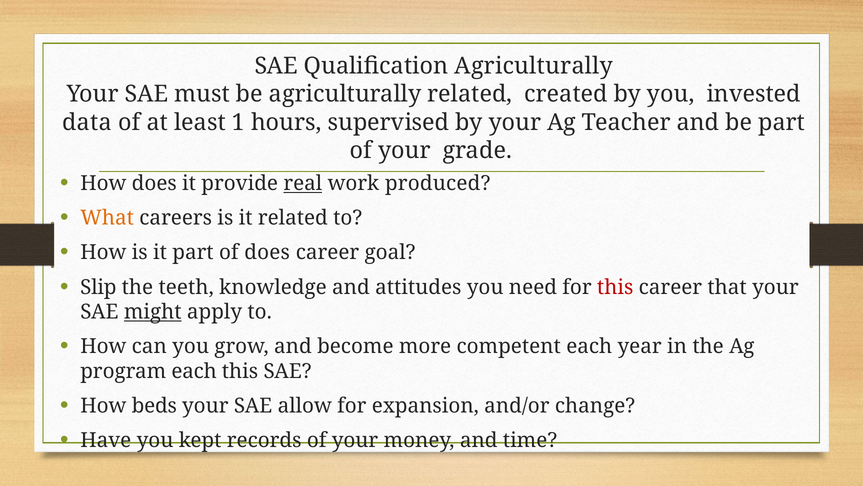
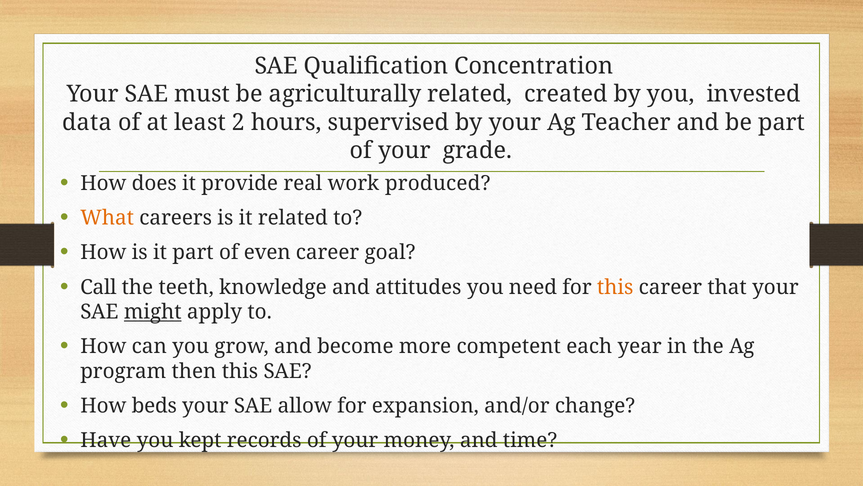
Qualification Agriculturally: Agriculturally -> Concentration
1: 1 -> 2
real underline: present -> none
of does: does -> even
Slip: Slip -> Call
this at (615, 287) colour: red -> orange
program each: each -> then
